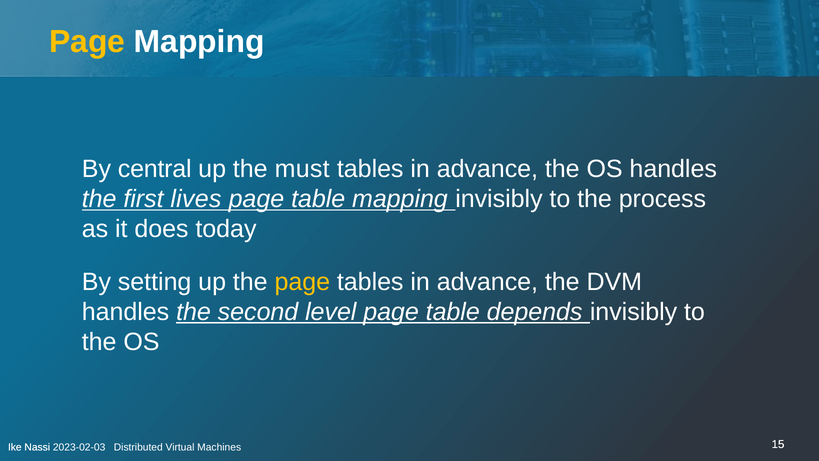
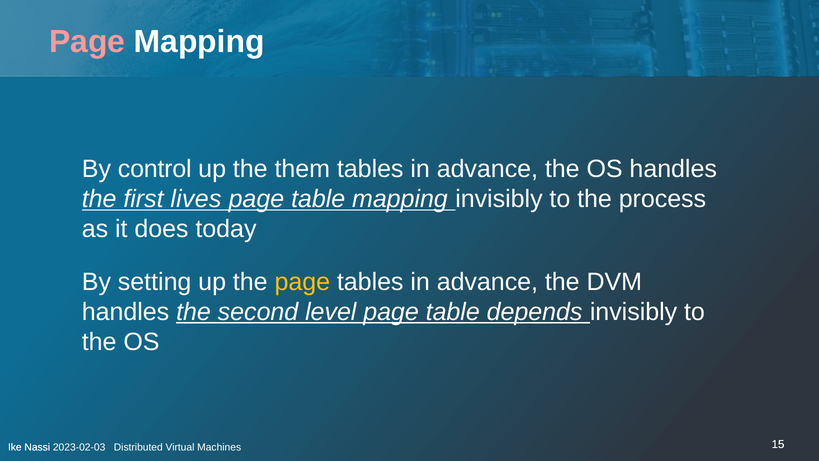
Page at (87, 42) colour: yellow -> pink
central: central -> control
must: must -> them
